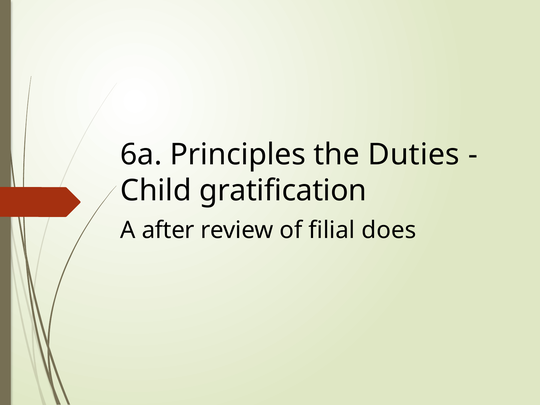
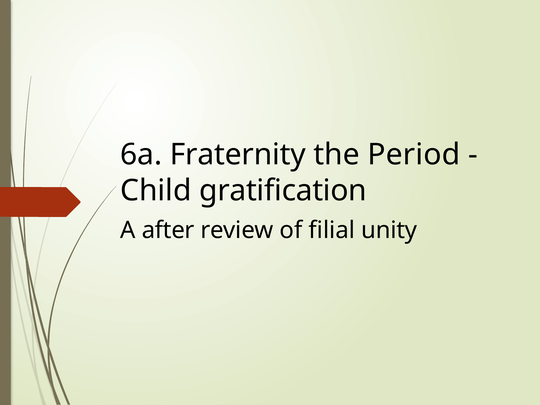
Principles: Principles -> Fraternity
Duties: Duties -> Period
does: does -> unity
